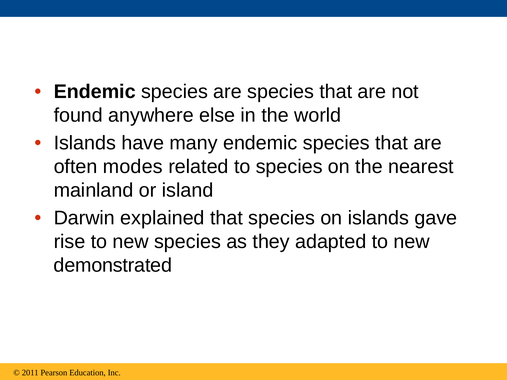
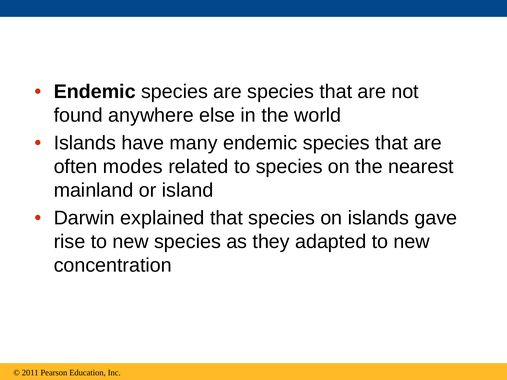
demonstrated: demonstrated -> concentration
